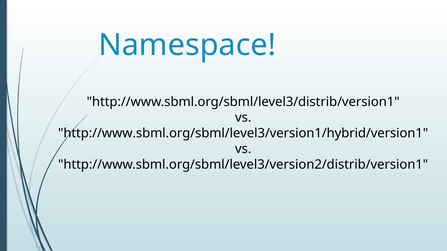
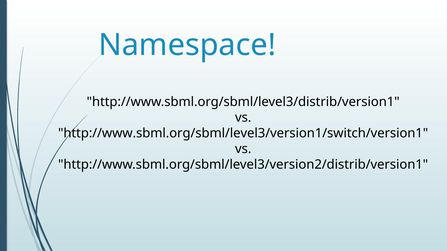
http://www.sbml.org/sbml/level3/version1/hybrid/version1: http://www.sbml.org/sbml/level3/version1/hybrid/version1 -> http://www.sbml.org/sbml/level3/version1/switch/version1
